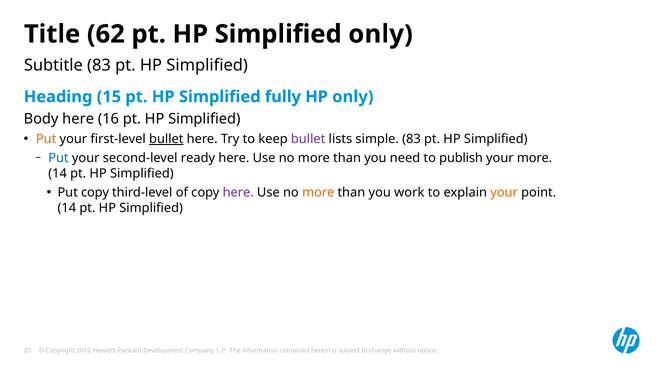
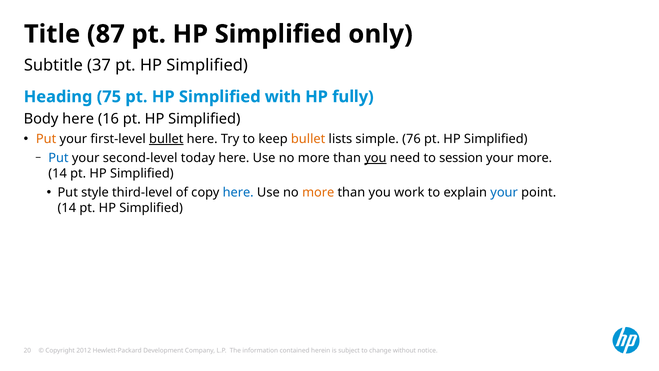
62: 62 -> 87
Subtitle 83: 83 -> 37
15: 15 -> 75
fully: fully -> with
HP only: only -> fully
bullet at (308, 139) colour: purple -> orange
simple 83: 83 -> 76
ready: ready -> today
you at (375, 158) underline: none -> present
publish: publish -> session
Put copy: copy -> style
here at (238, 192) colour: purple -> blue
your at (504, 192) colour: orange -> blue
